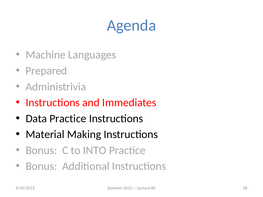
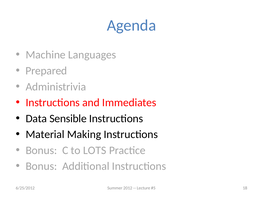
Data Practice: Practice -> Sensible
INTO: INTO -> LOTS
